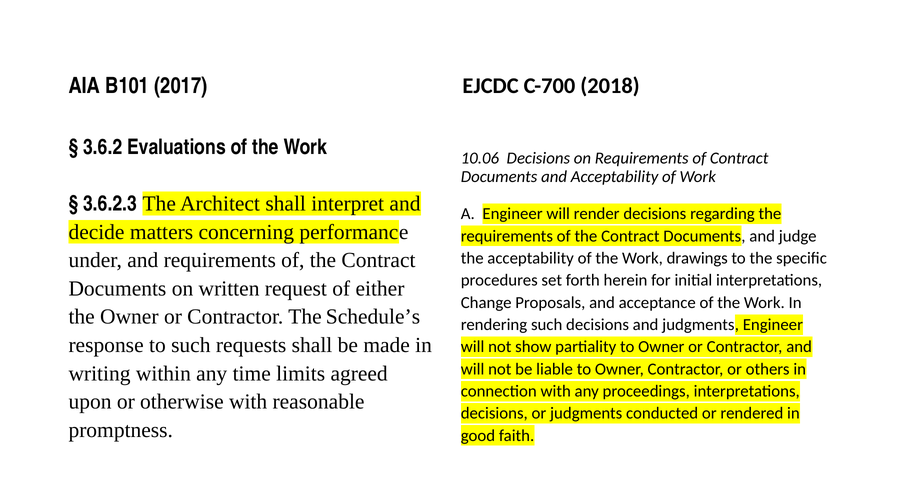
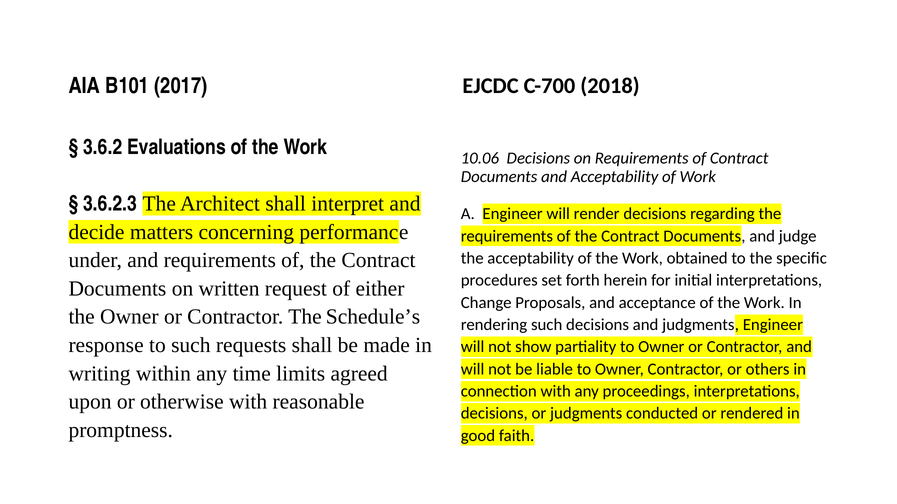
drawings: drawings -> obtained
